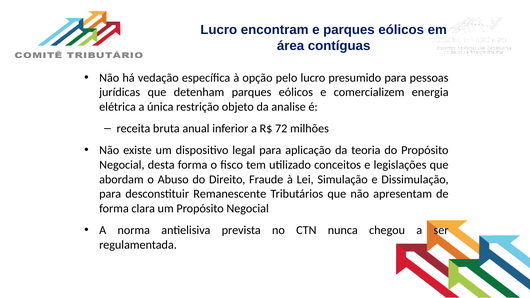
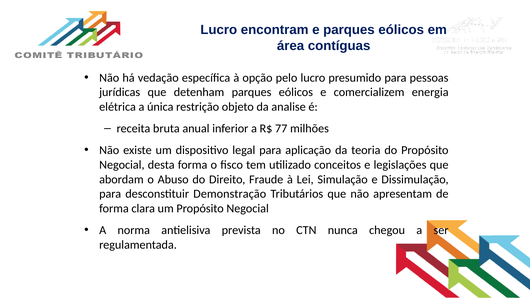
72: 72 -> 77
Remanescente: Remanescente -> Demonstração
